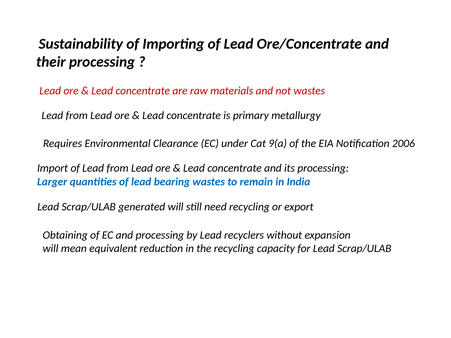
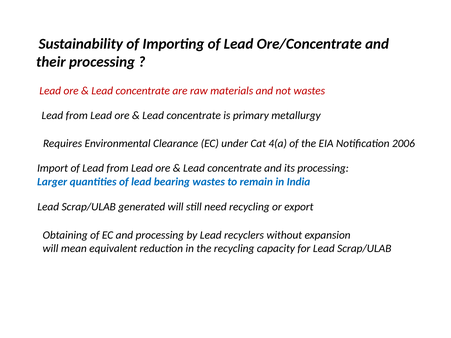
9(a: 9(a -> 4(a
